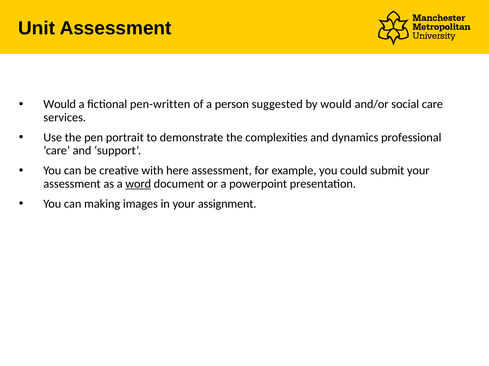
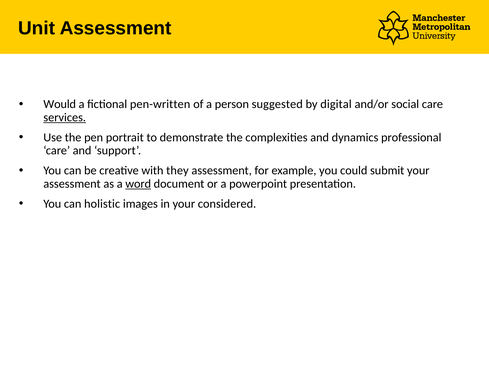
by would: would -> digital
services underline: none -> present
here: here -> they
making: making -> holistic
assignment: assignment -> considered
